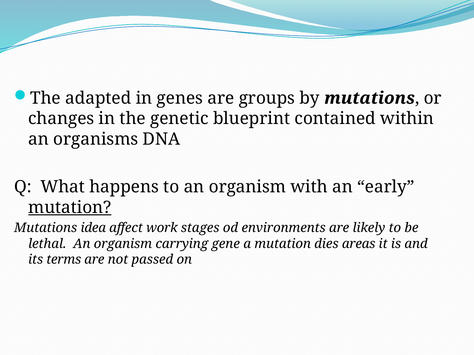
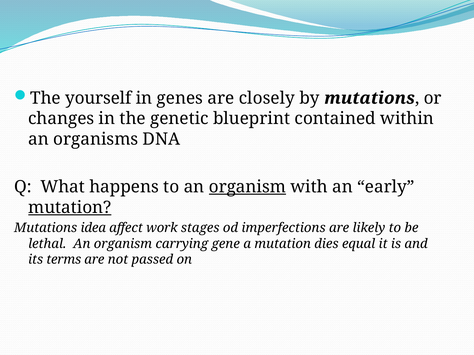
adapted: adapted -> yourself
groups: groups -> closely
organism at (247, 187) underline: none -> present
environments: environments -> imperfections
areas: areas -> equal
